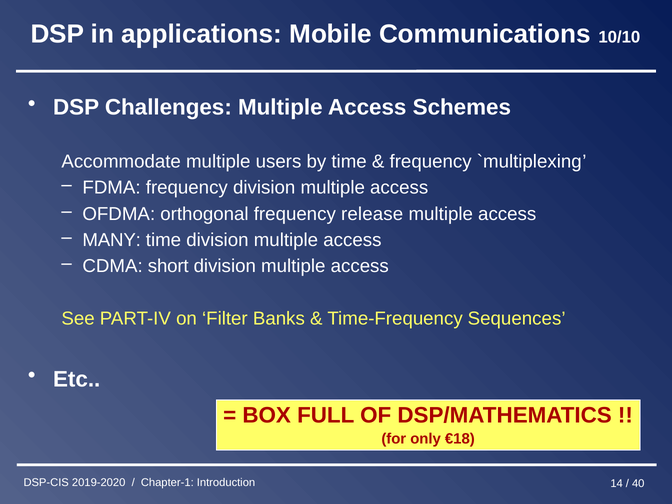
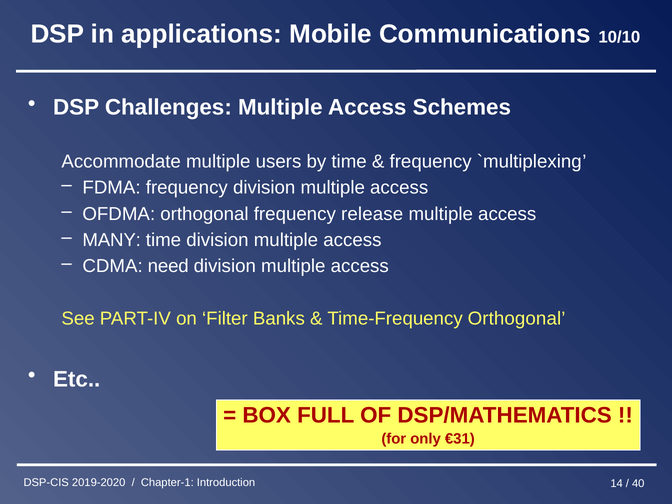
short: short -> need
Time-Frequency Sequences: Sequences -> Orthogonal
€18: €18 -> €31
